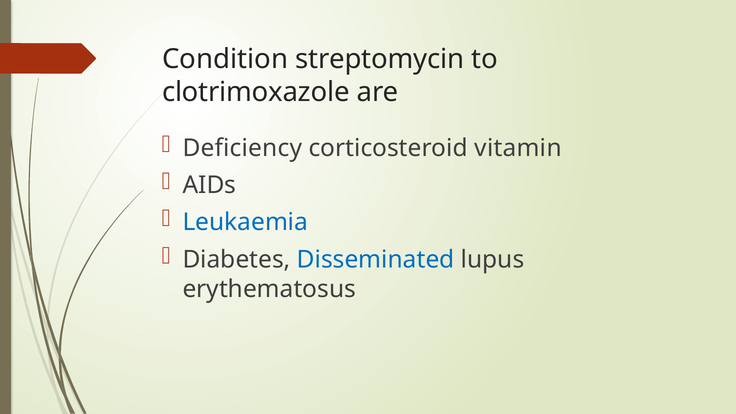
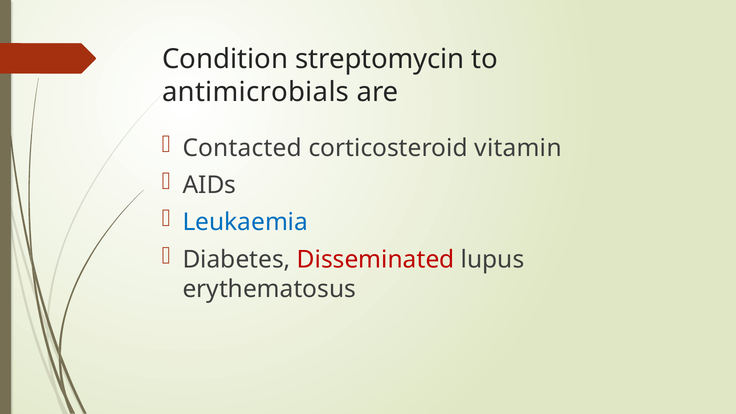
clotrimoxazole: clotrimoxazole -> antimicrobials
Deficiency: Deficiency -> Contacted
Disseminated colour: blue -> red
